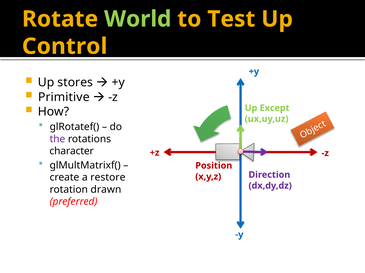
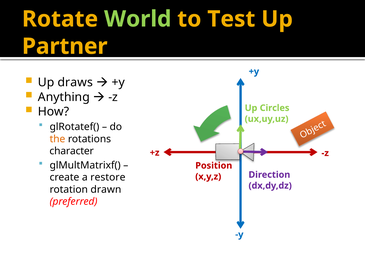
Control: Control -> Partner
stores: stores -> draws
Primitive: Primitive -> Anything
Except: Except -> Circles
the colour: purple -> orange
